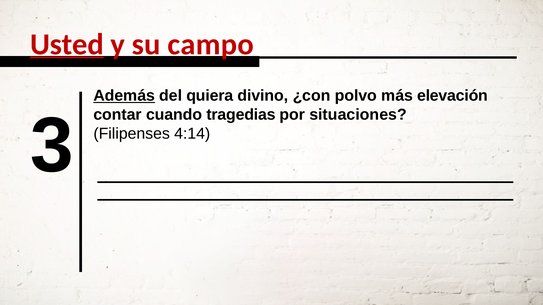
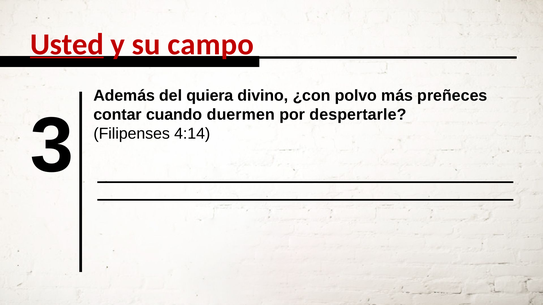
Además underline: present -> none
elevación: elevación -> preñeces
tragedias: tragedias -> duermen
situaciones: situaciones -> despertarle
